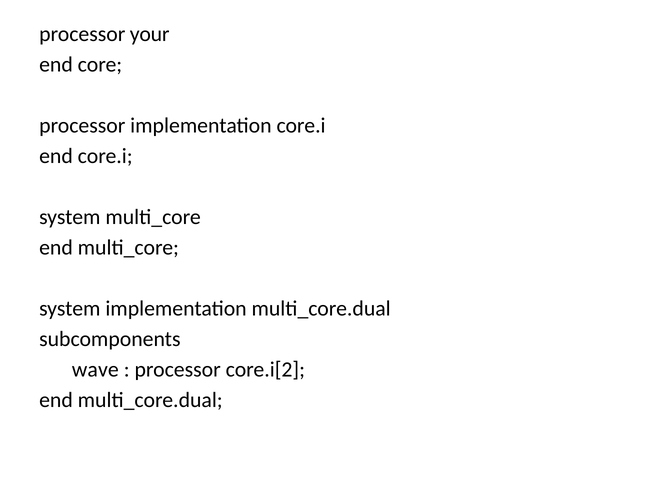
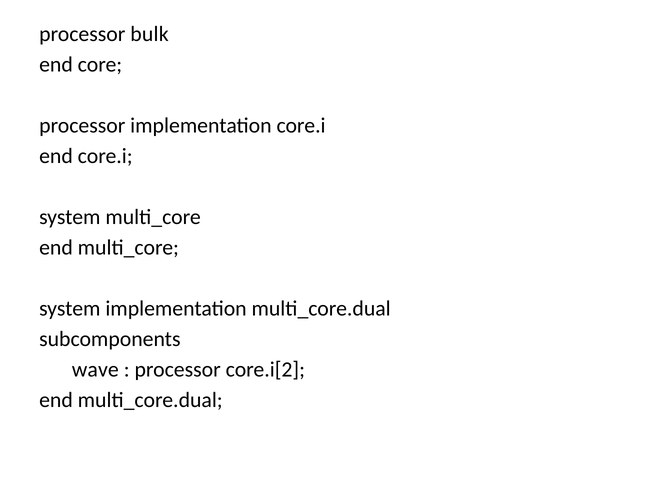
your: your -> bulk
